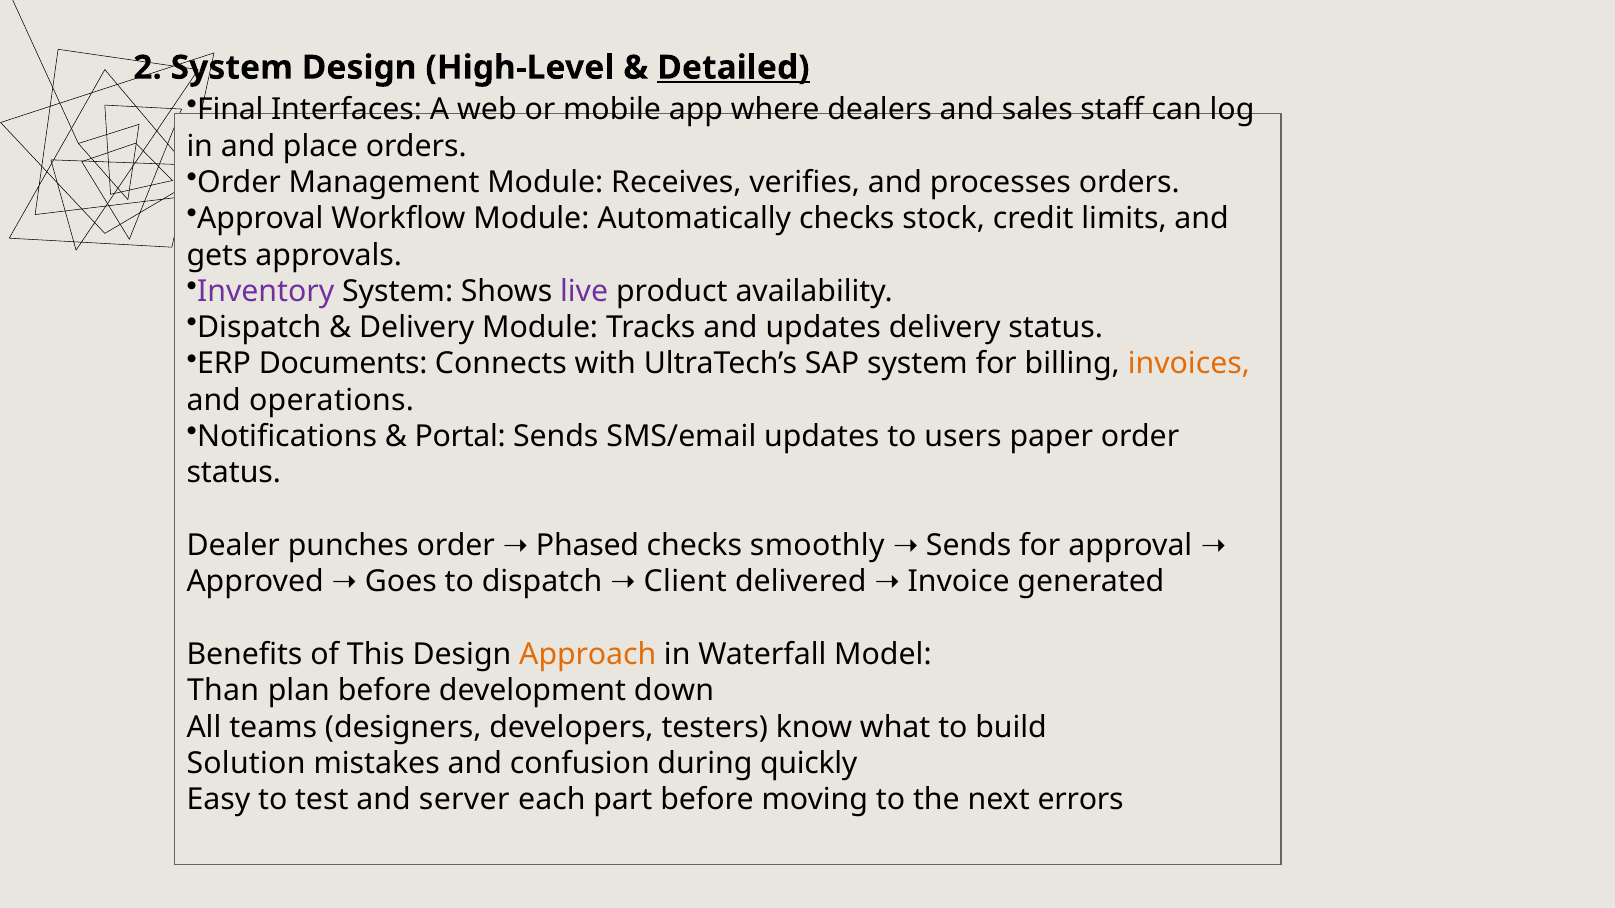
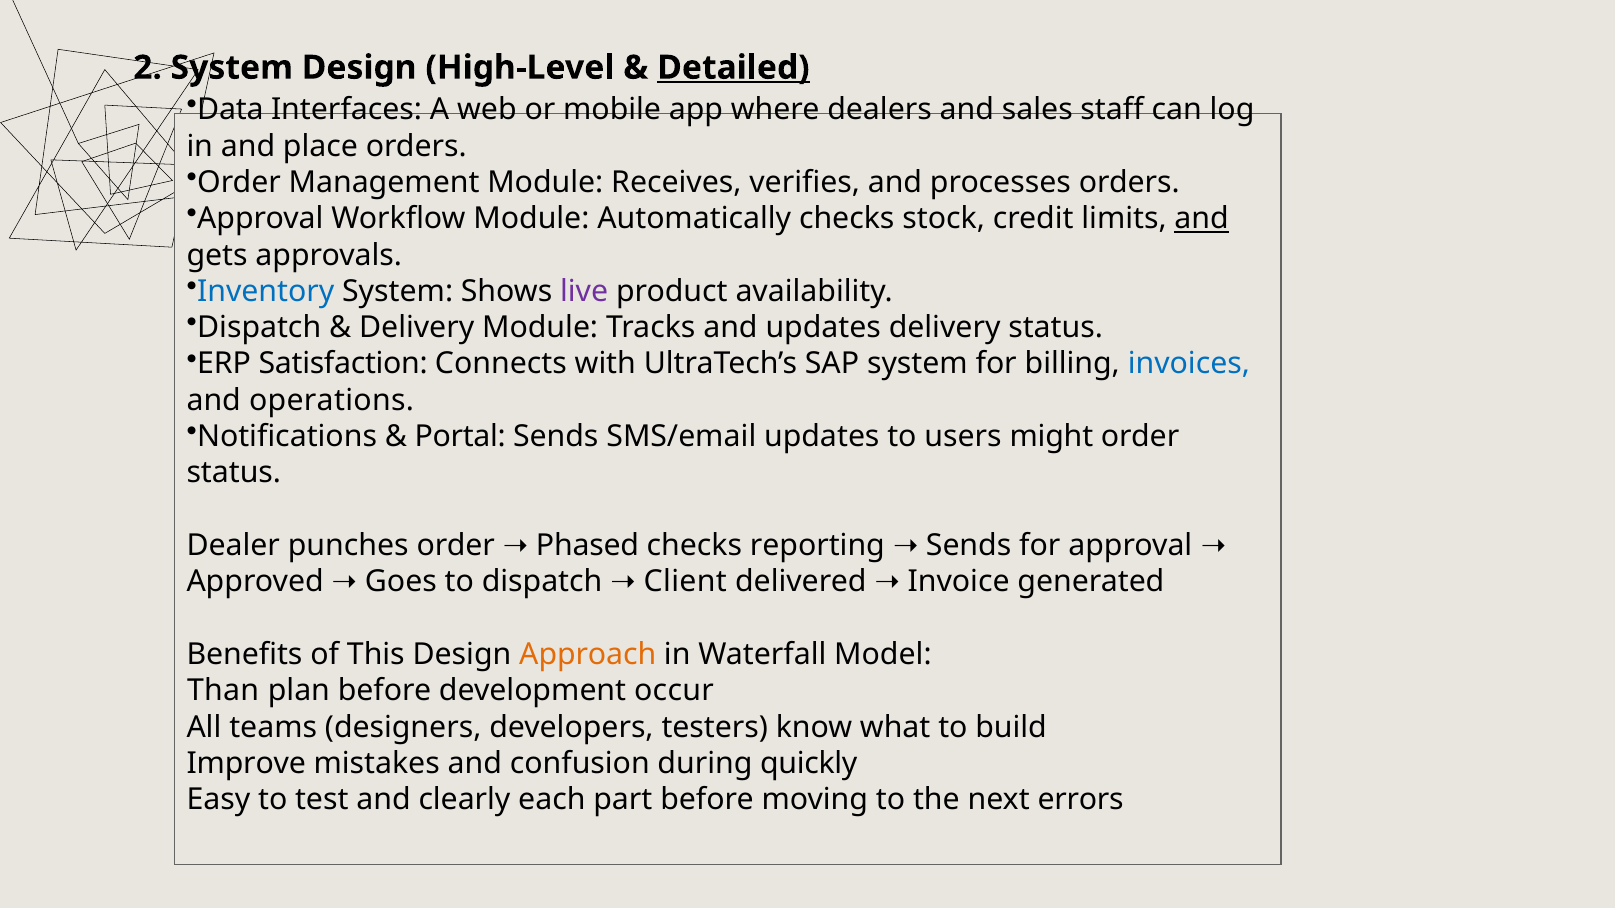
Final: Final -> Data
and at (1202, 219) underline: none -> present
Inventory colour: purple -> blue
Documents: Documents -> Satisfaction
invoices colour: orange -> blue
paper: paper -> might
smoothly: smoothly -> reporting
down: down -> occur
Solution: Solution -> Improve
server: server -> clearly
